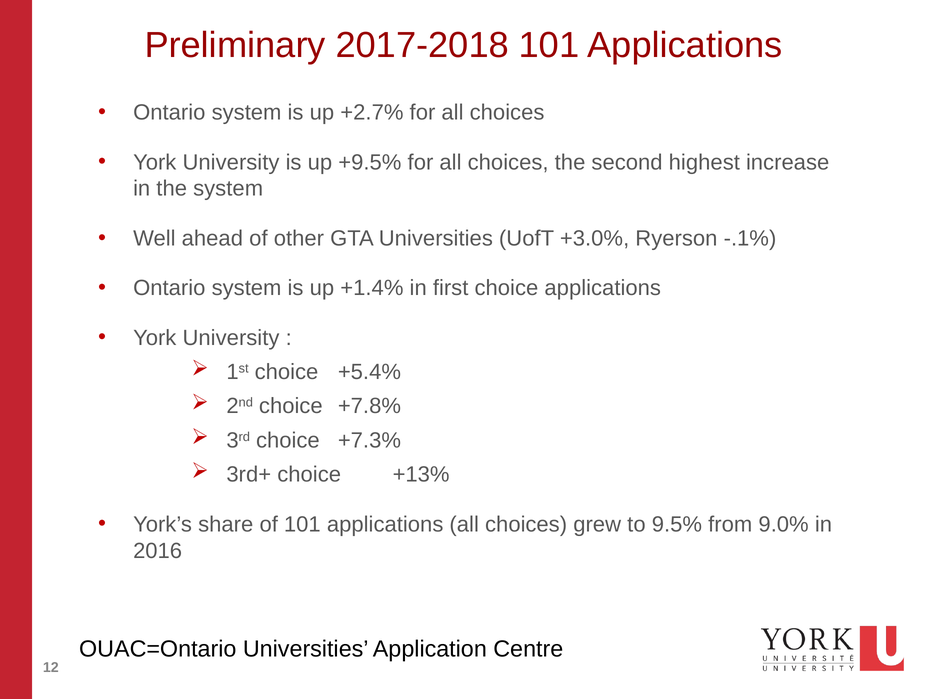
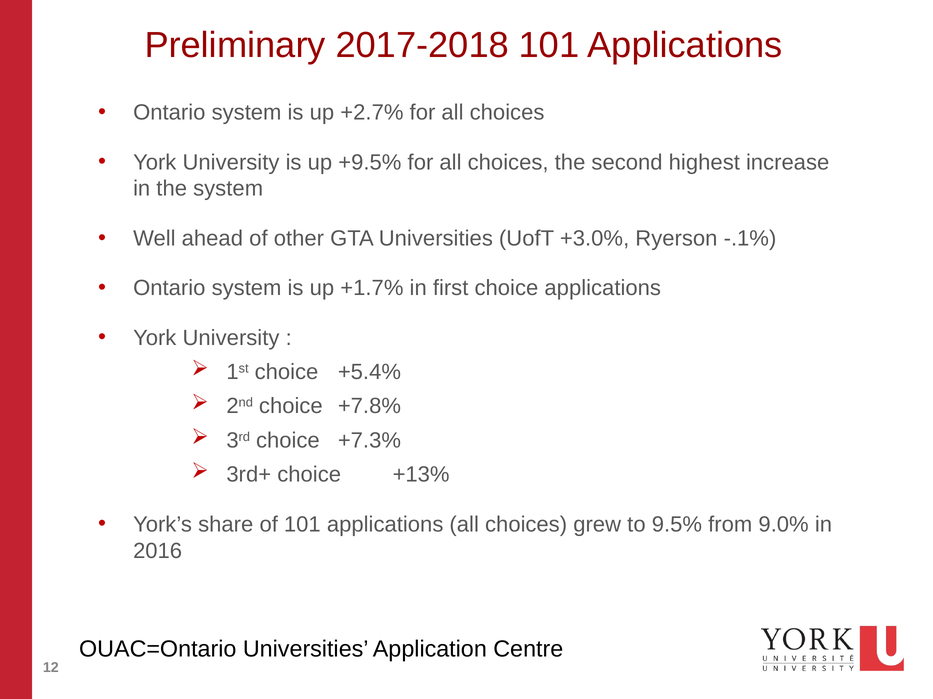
+1.4%: +1.4% -> +1.7%
